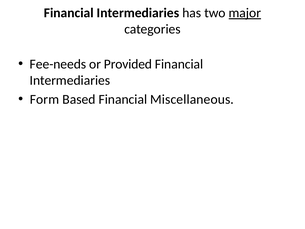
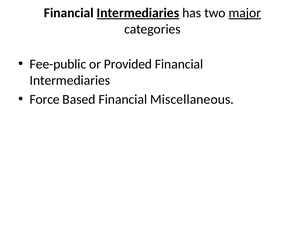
Intermediaries at (138, 13) underline: none -> present
Fee-needs: Fee-needs -> Fee-public
Form: Form -> Force
